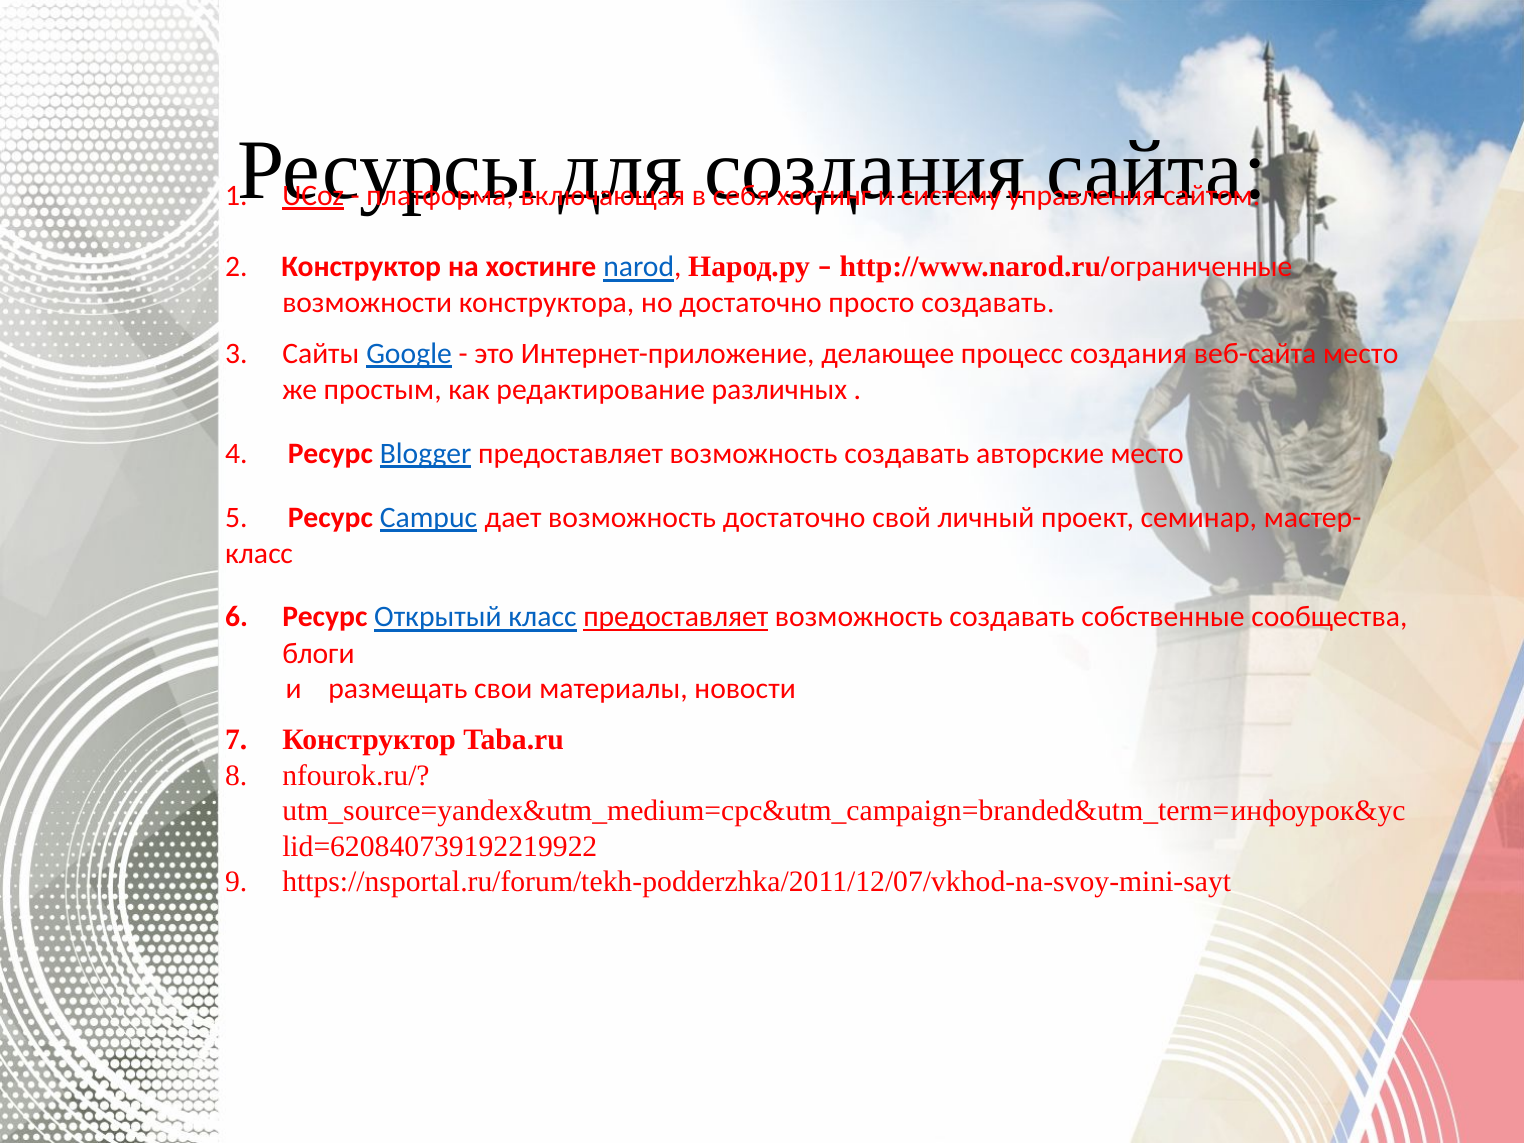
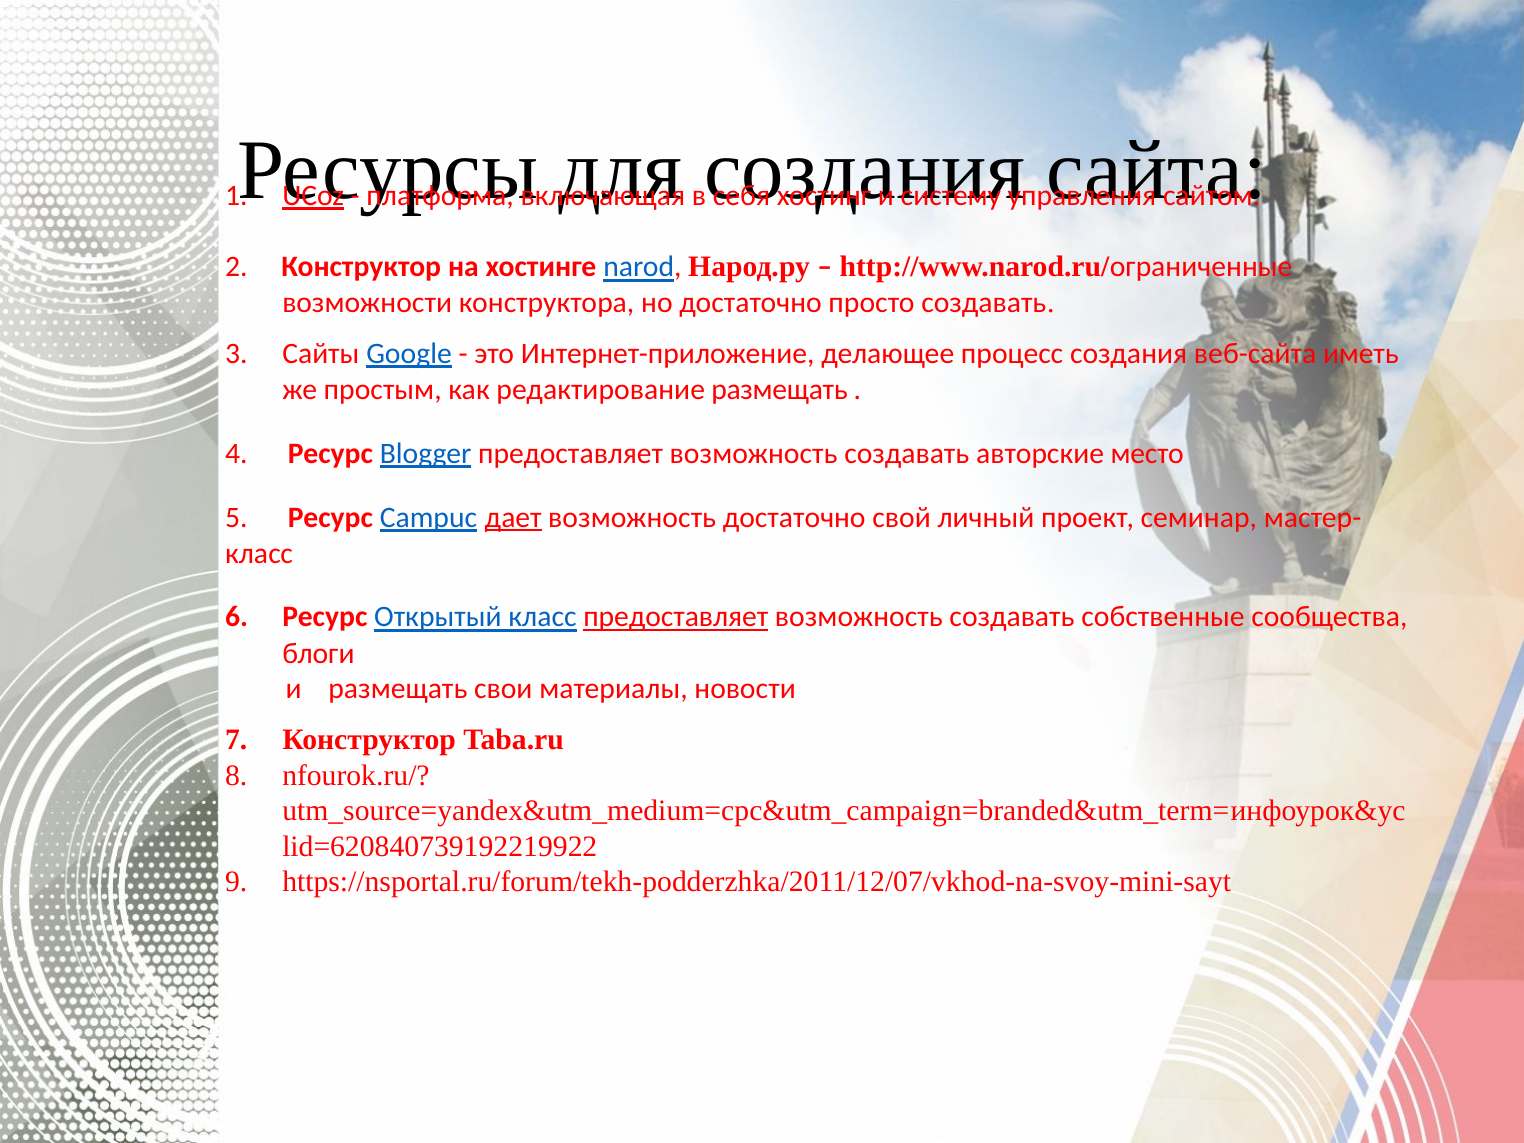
веб-сайта место: место -> иметь
редактирование различных: различных -> размещать
дает underline: none -> present
